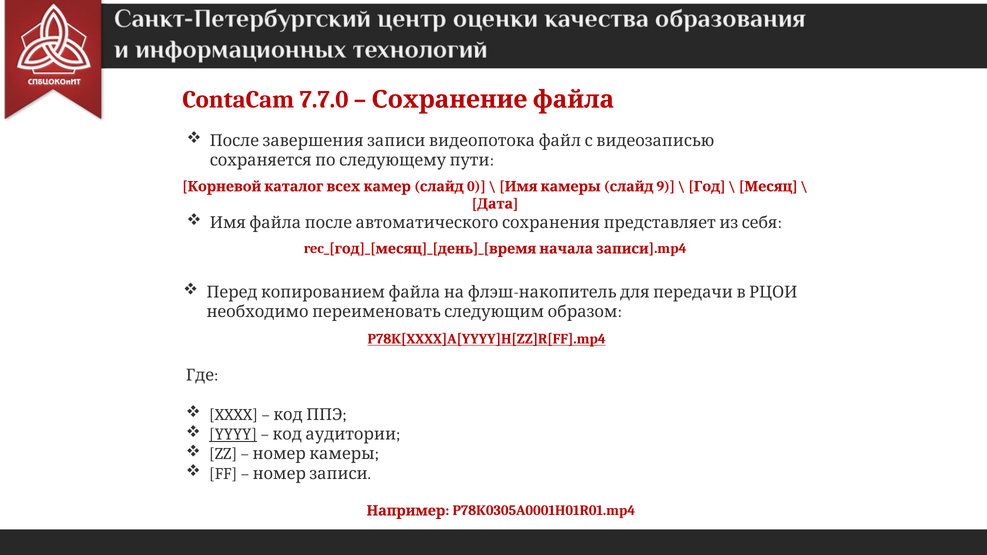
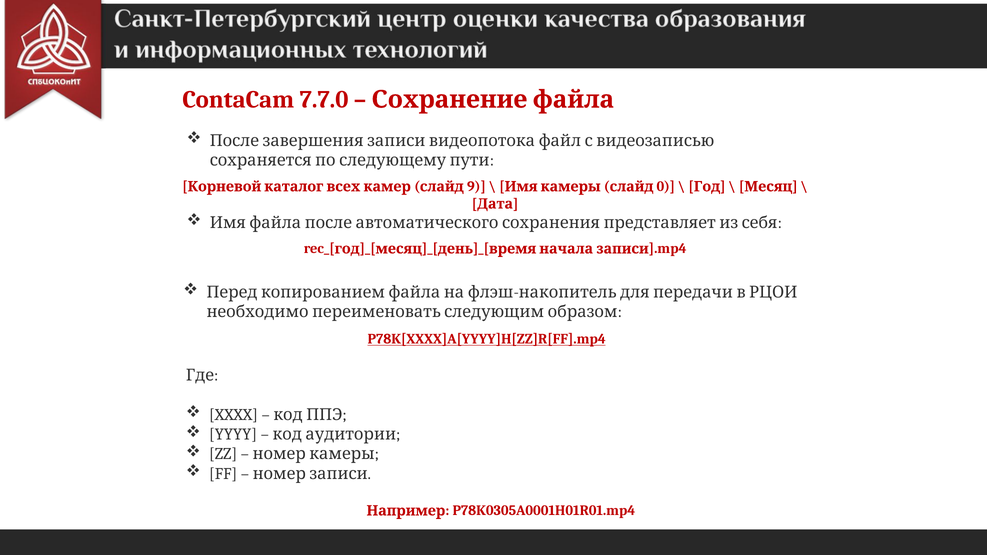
0: 0 -> 9
9: 9 -> 0
YYYY underline: present -> none
